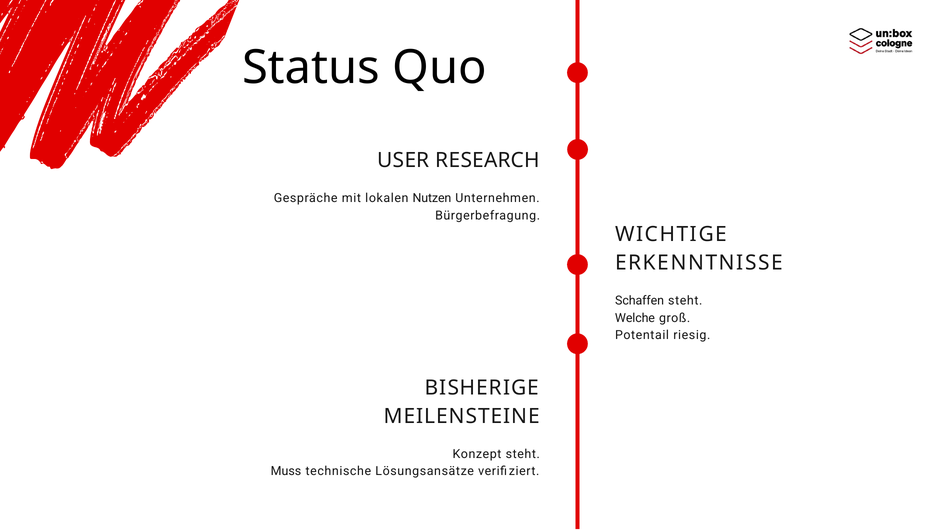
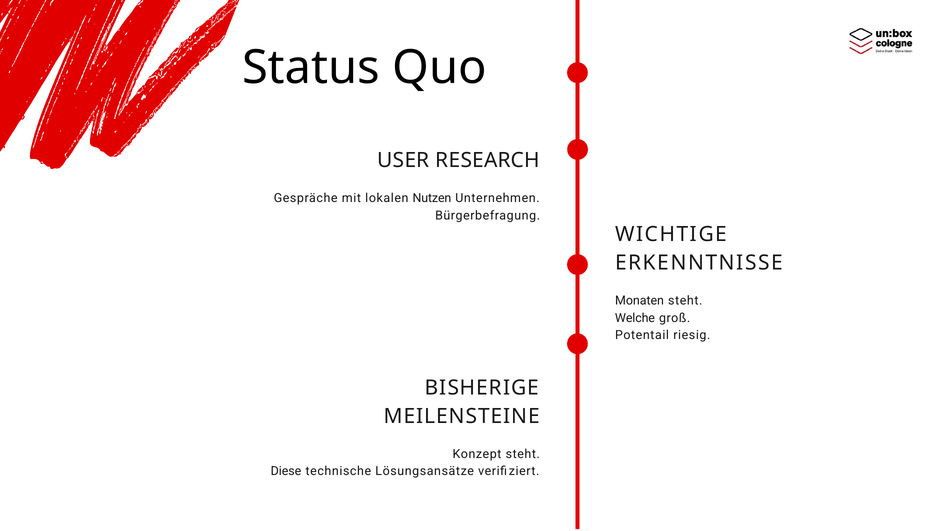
Schaffen: Schaffen -> Monaten
Muss: Muss -> Diese
